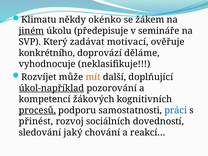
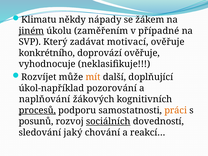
okénko: okénko -> nápady
předepisuje: předepisuje -> zaměřením
semináře: semináře -> případné
doprovází děláme: děláme -> ověřuje
úkol-například underline: present -> none
kompetencí: kompetencí -> naplňování
práci colour: blue -> orange
přinést: přinést -> posunů
sociálních underline: none -> present
